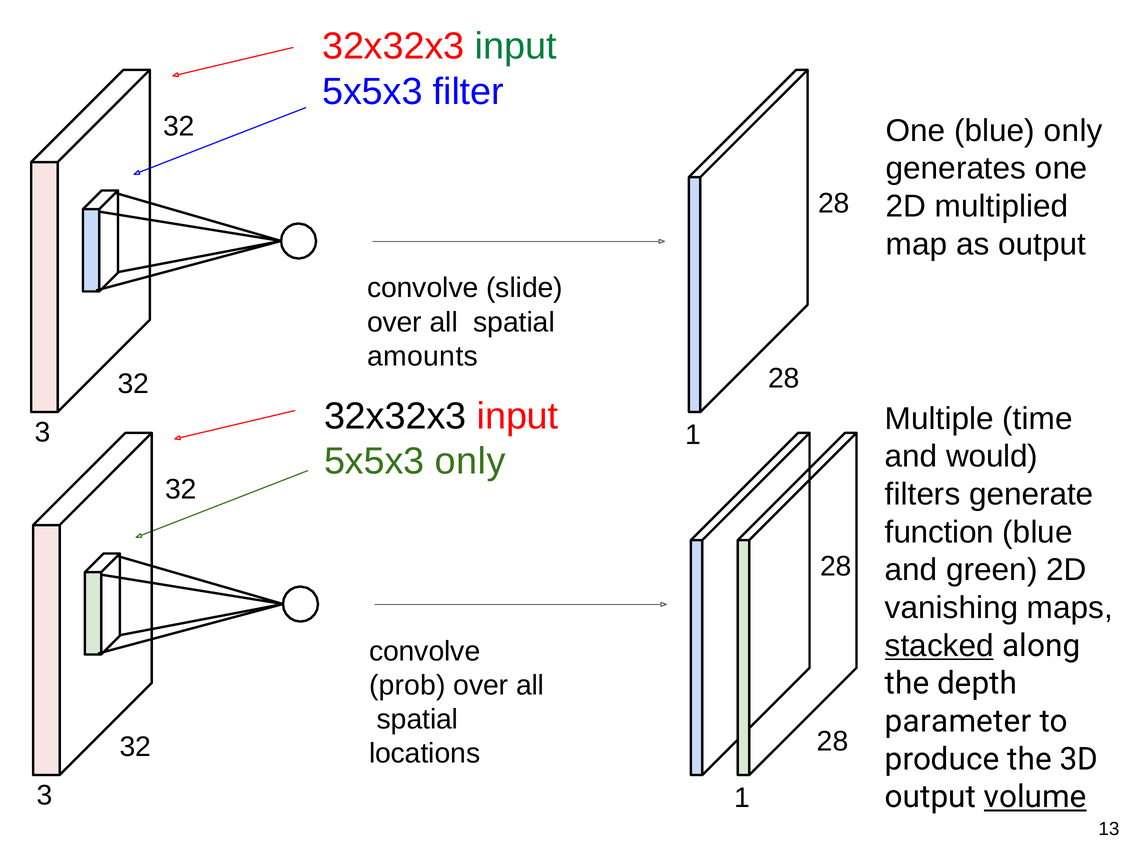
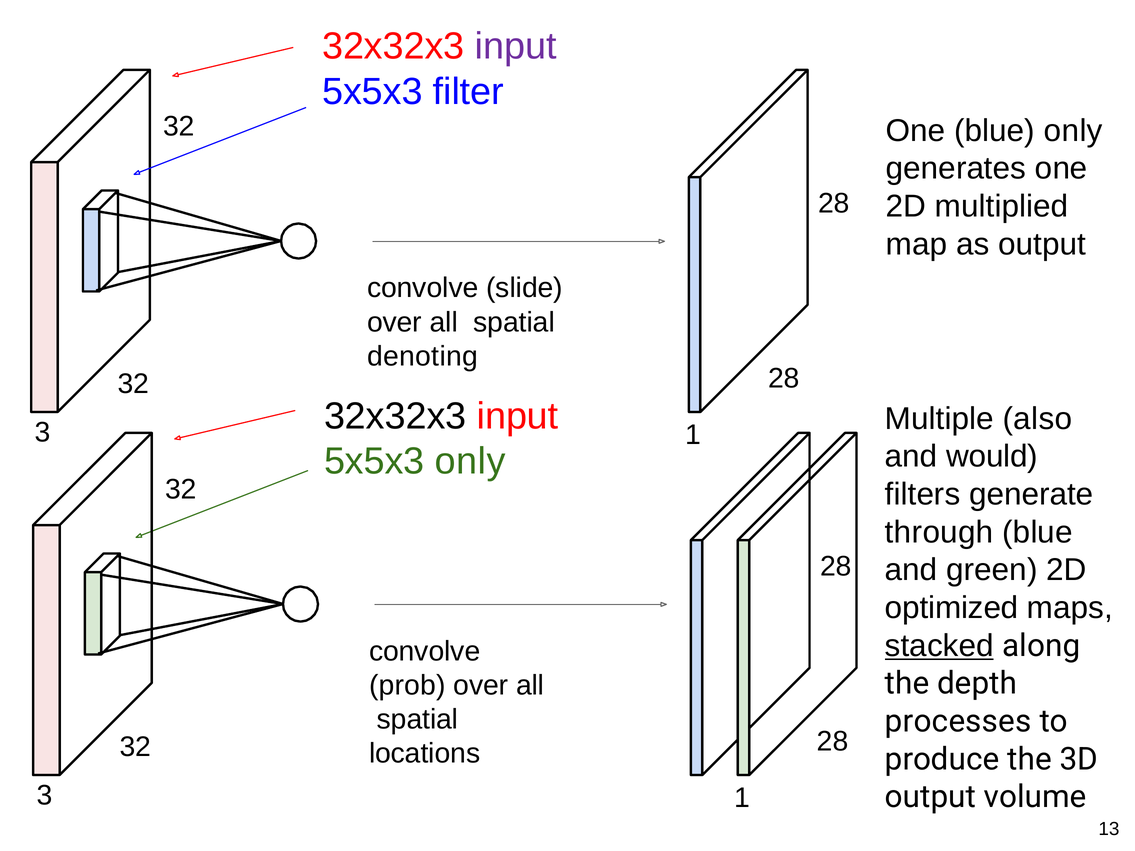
input at (516, 46) colour: green -> purple
amounts: amounts -> denoting
time: time -> also
function: function -> through
vanishing: vanishing -> optimized
parameter: parameter -> processes
volume underline: present -> none
